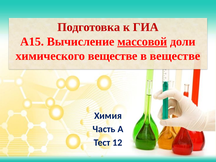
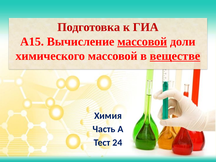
химического веществе: веществе -> массовой
веществе at (175, 56) underline: none -> present
12: 12 -> 24
